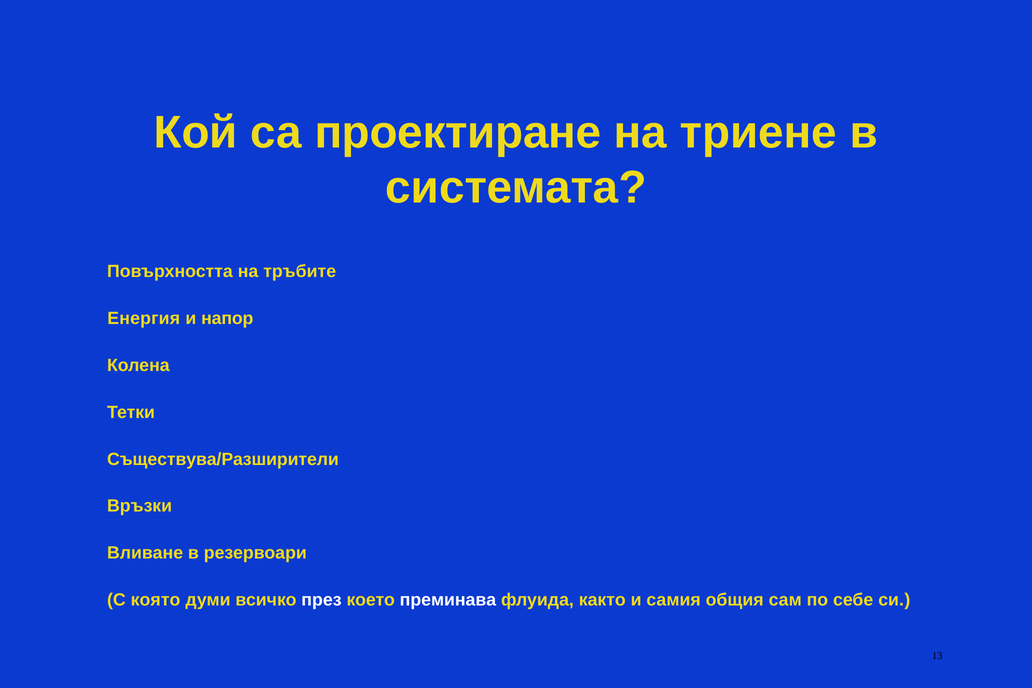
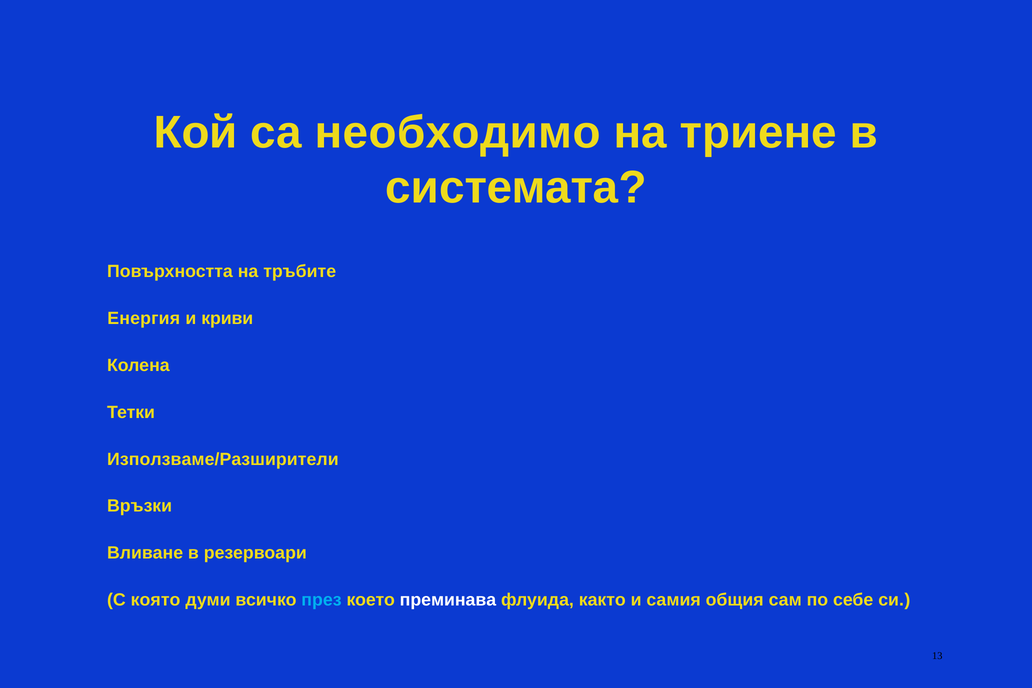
проектиране: проектиране -> необходимо
напор: напор -> криви
Съществува/Разширители: Съществува/Разширители -> Използваме/Разширители
през colour: white -> light blue
